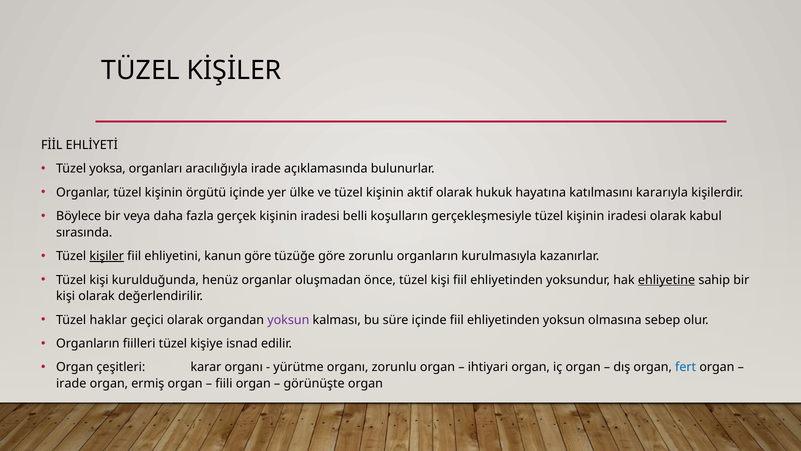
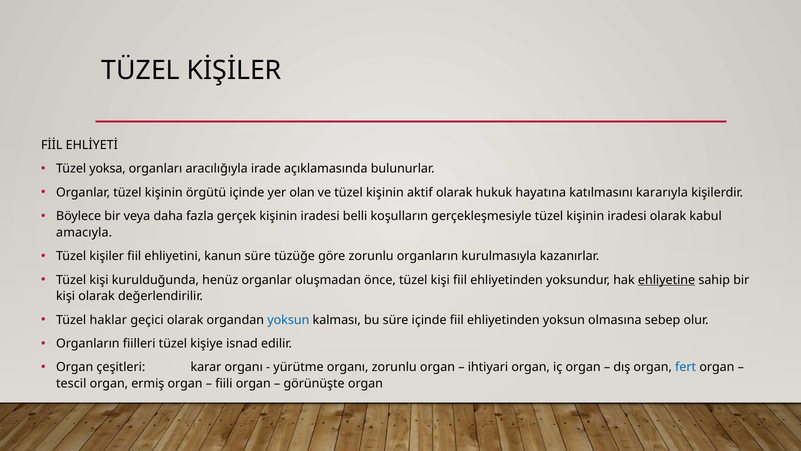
ülke: ülke -> olan
sırasında: sırasında -> amacıyla
kişiler underline: present -> none
kanun göre: göre -> süre
yoksun at (288, 320) colour: purple -> blue
irade at (71, 383): irade -> tescil
